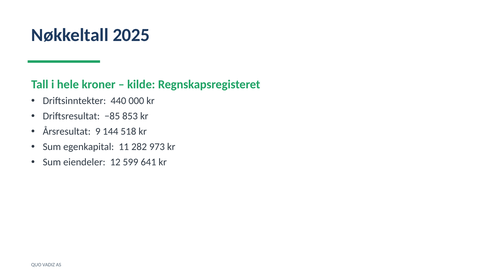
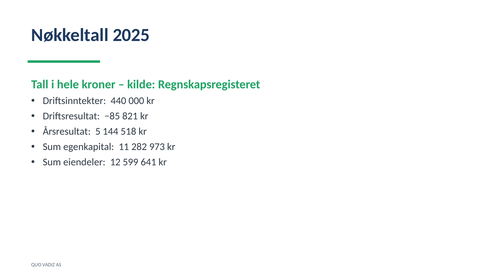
853: 853 -> 821
9: 9 -> 5
